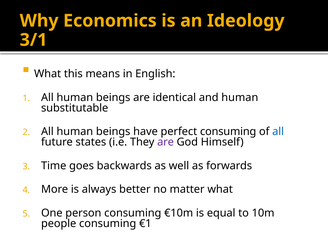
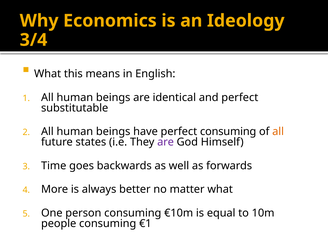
3/1: 3/1 -> 3/4
and human: human -> perfect
all at (278, 132) colour: blue -> orange
